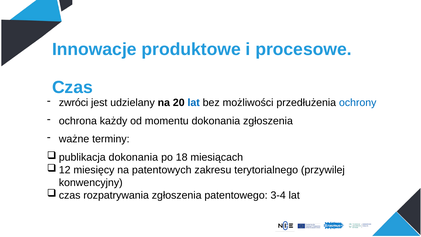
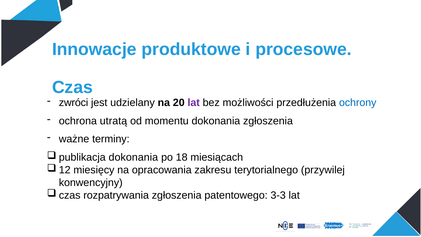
lat at (194, 103) colour: blue -> purple
każdy: każdy -> utratą
patentowych: patentowych -> opracowania
3-4: 3-4 -> 3-3
